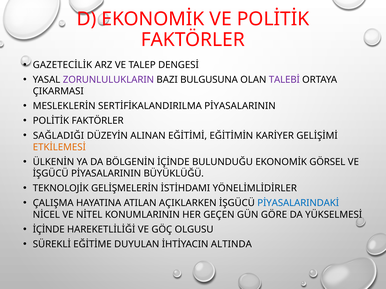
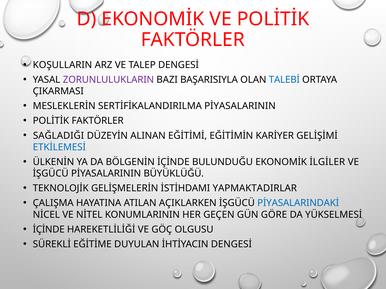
GAZETECİLİK: GAZETECİLİK -> KOŞULLARIN
BULGUSUNA: BULGUSUNA -> BAŞARISIYLA
TALEBİ colour: purple -> blue
ETKİLEMESİ colour: orange -> blue
GÖRSEL: GÖRSEL -> İLGİLER
YÖNELİMLİDİRLER: YÖNELİMLİDİRLER -> YAPMAKTADIRLAR
İHTİYACIN ALTINDA: ALTINDA -> DENGESİ
